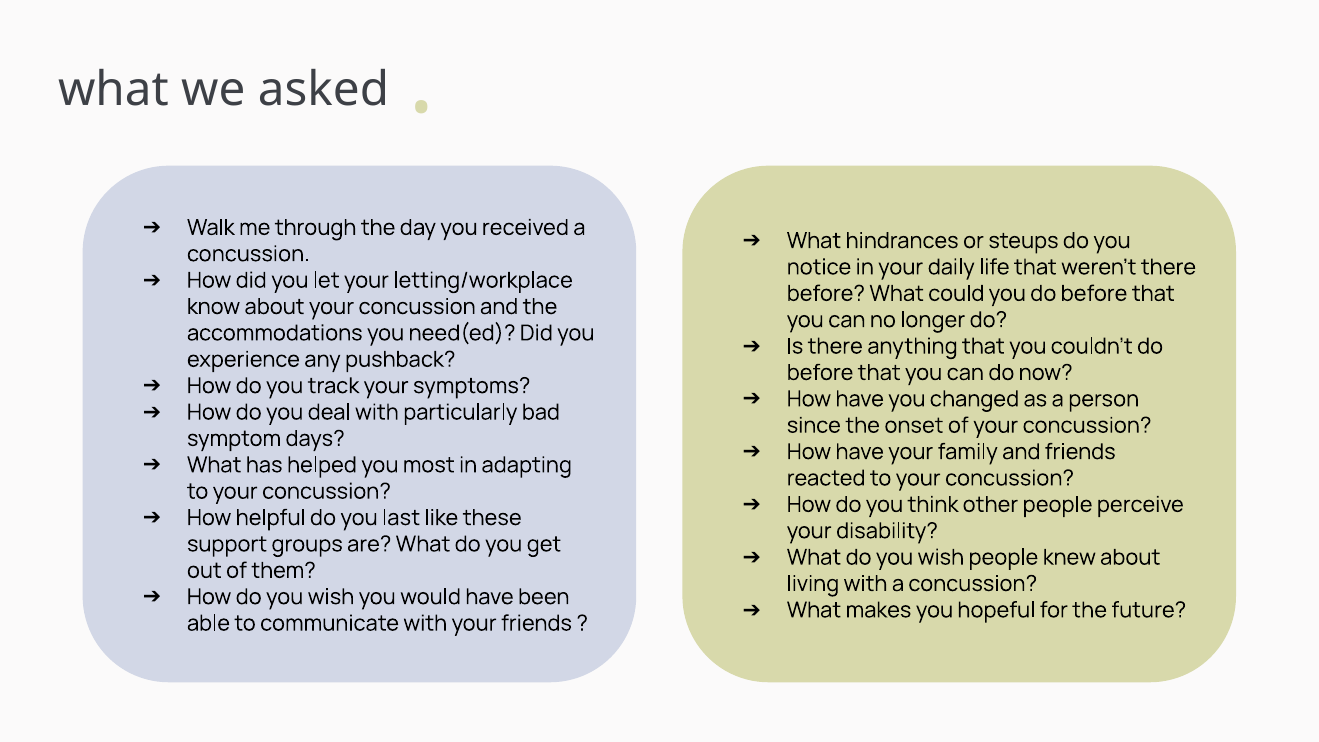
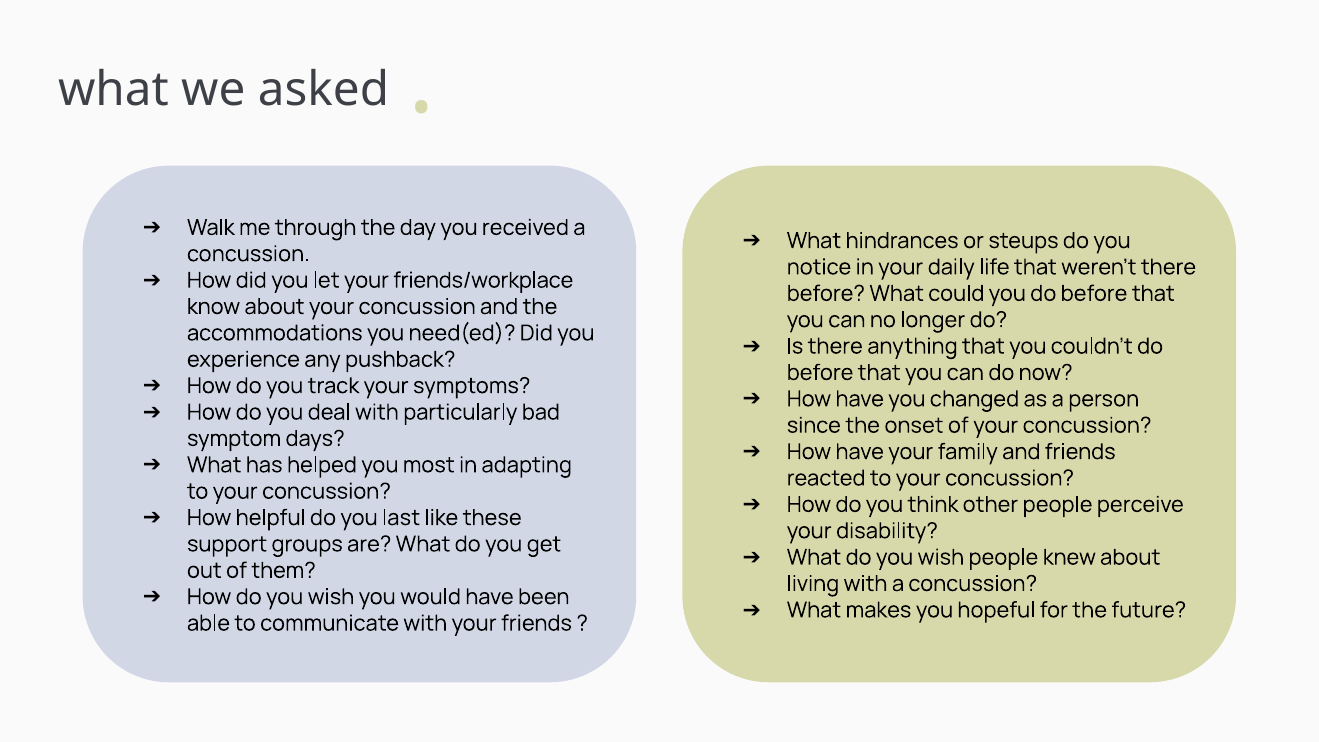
letting/workplace: letting/workplace -> friends/workplace
